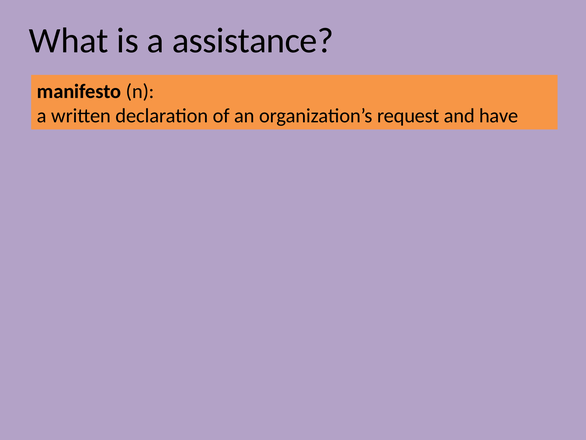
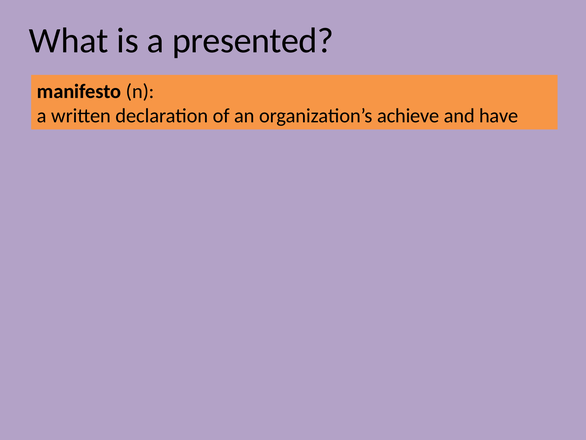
assistance: assistance -> presented
request: request -> achieve
